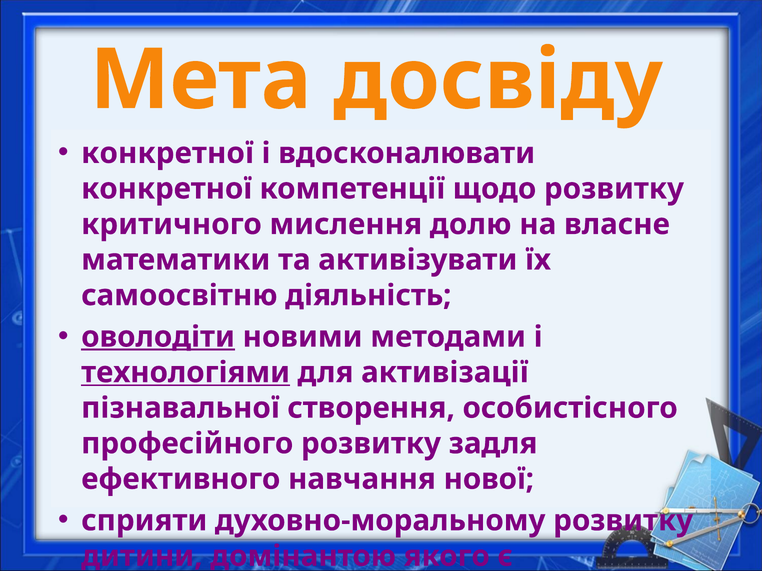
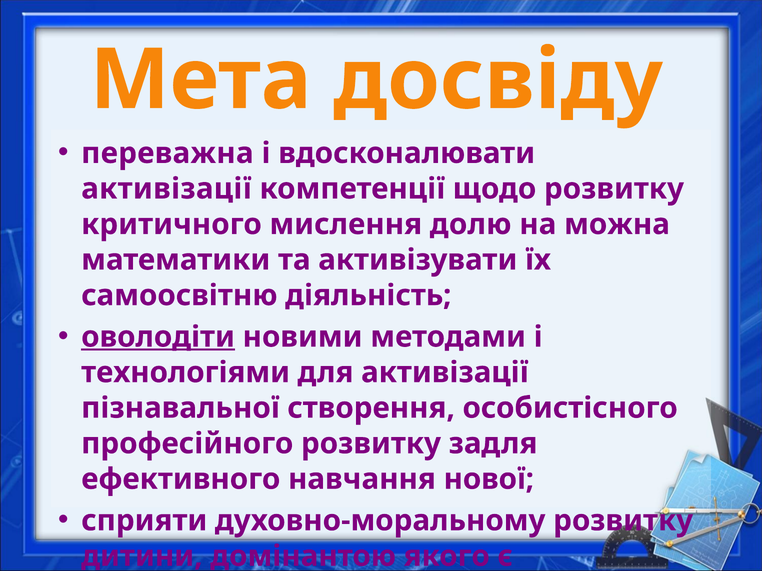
конкретної at (167, 153): конкретної -> переважна
конкретної at (167, 189): конкретної -> активізації
на власне: власне -> можна
технологіями underline: present -> none
